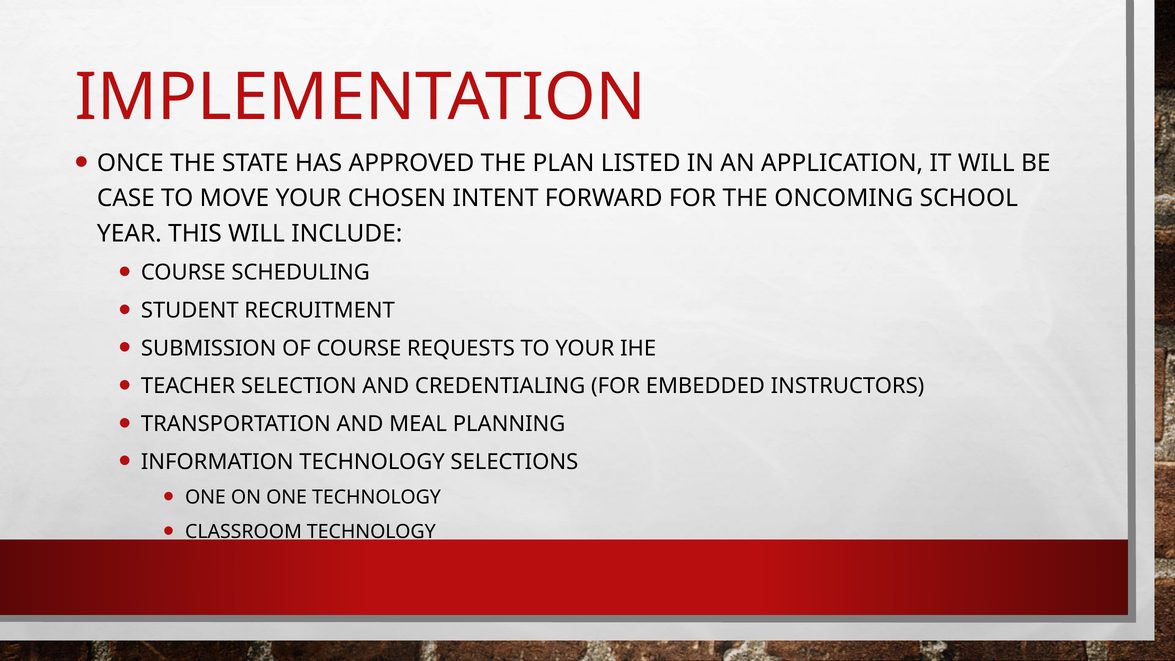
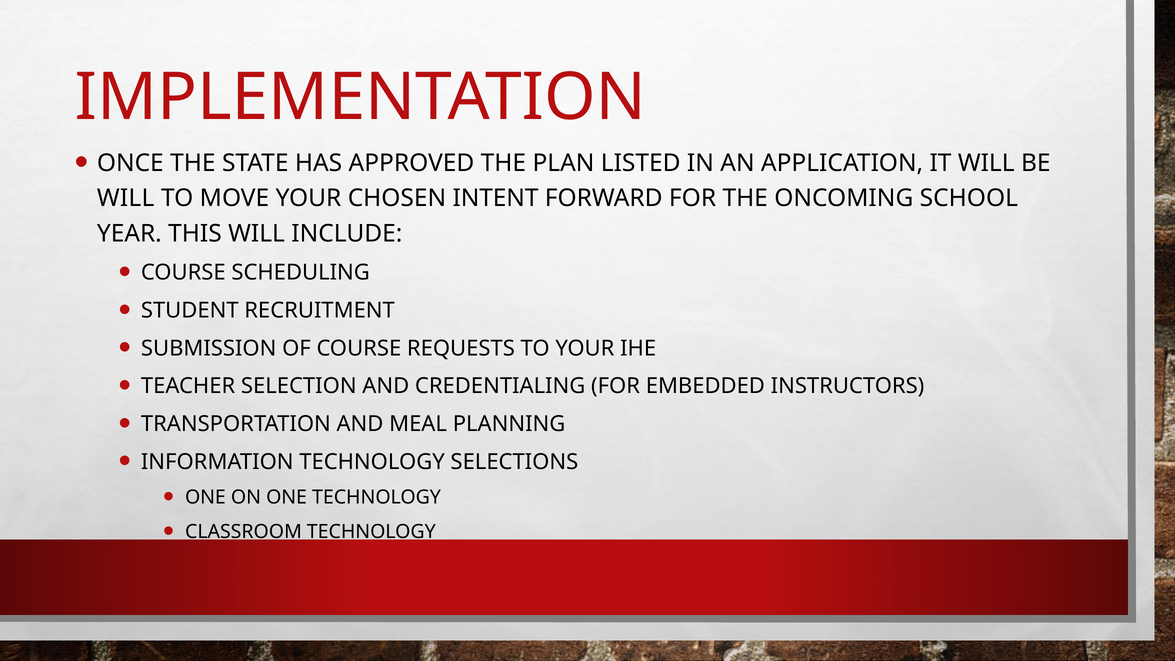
CASE at (126, 198): CASE -> WILL
